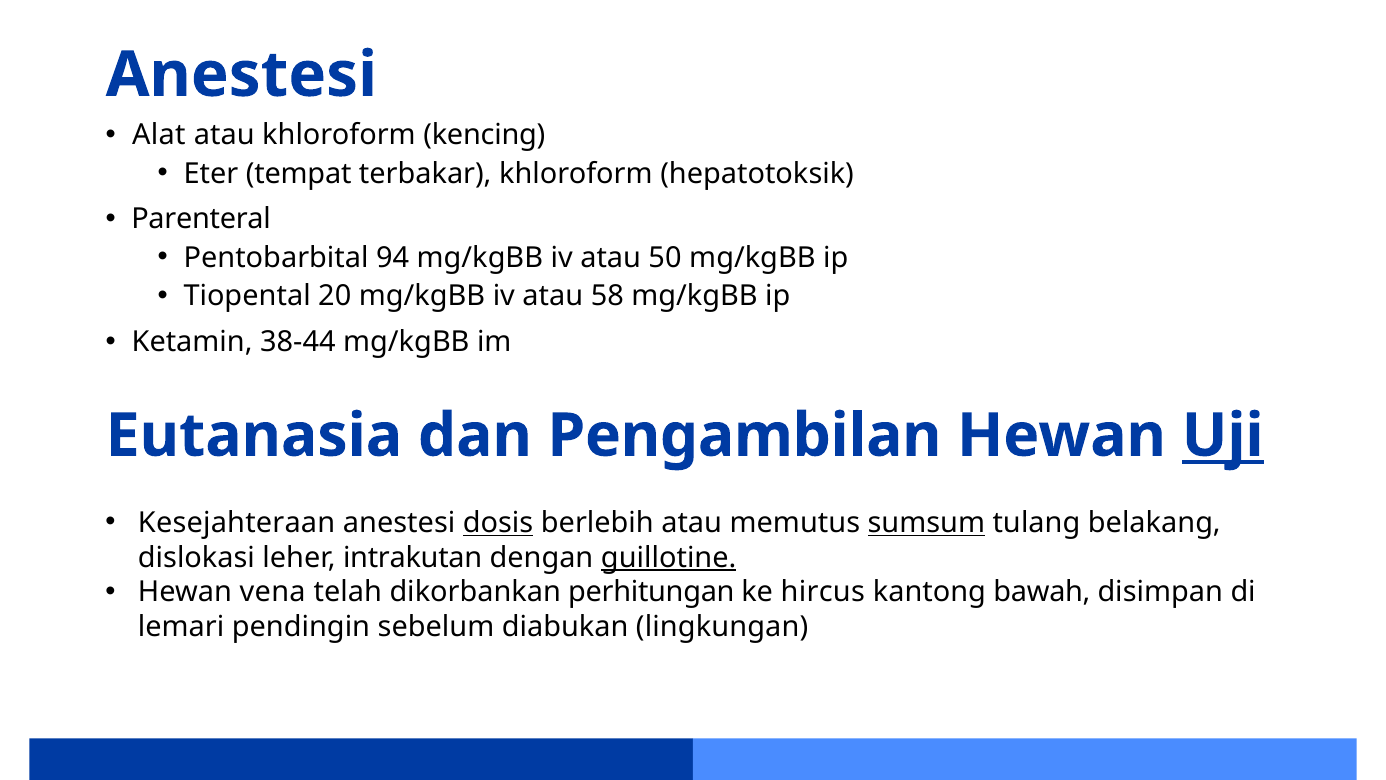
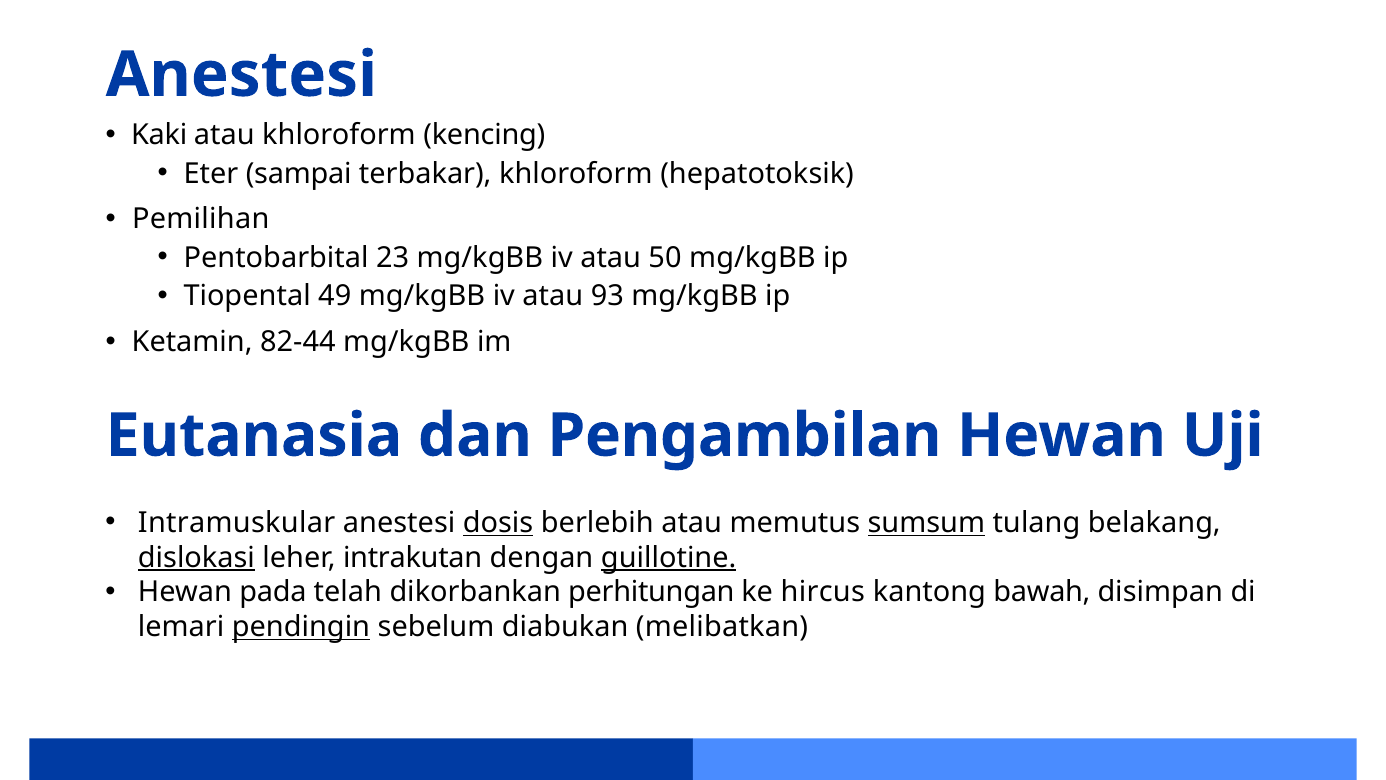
Alat: Alat -> Kaki
tempat: tempat -> sampai
Parenteral: Parenteral -> Pemilihan
94: 94 -> 23
20: 20 -> 49
58: 58 -> 93
38-44: 38-44 -> 82-44
Uji underline: present -> none
Kesejahteraan: Kesejahteraan -> Intramuskular
dislokasi underline: none -> present
vena: vena -> pada
pendingin underline: none -> present
lingkungan: lingkungan -> melibatkan
